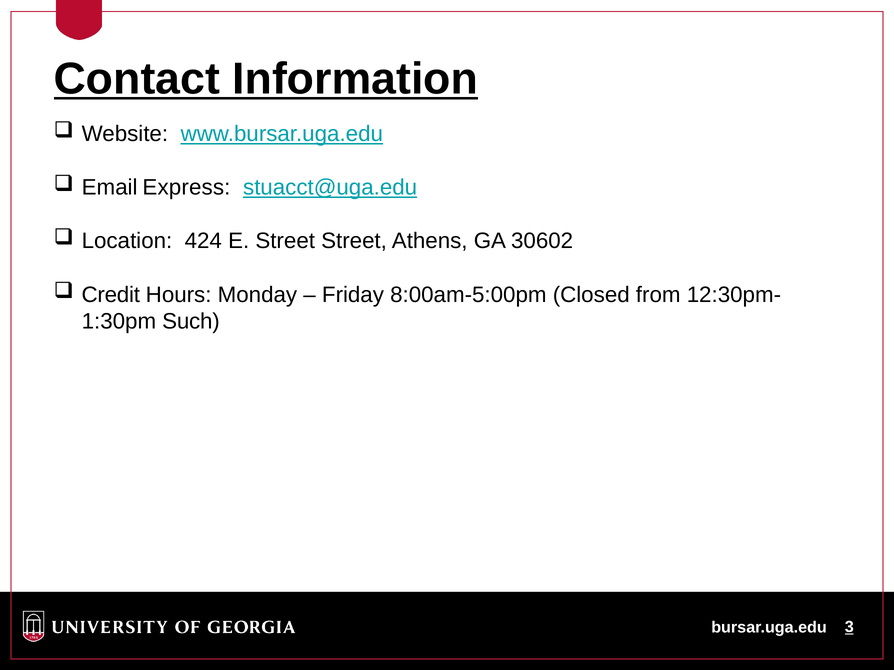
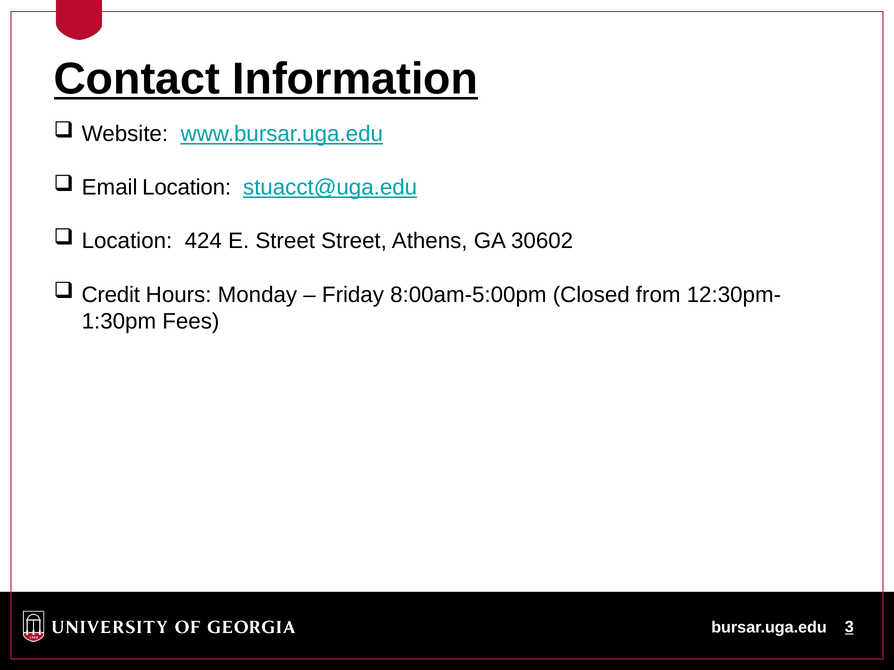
Email Express: Express -> Location
Such: Such -> Fees
